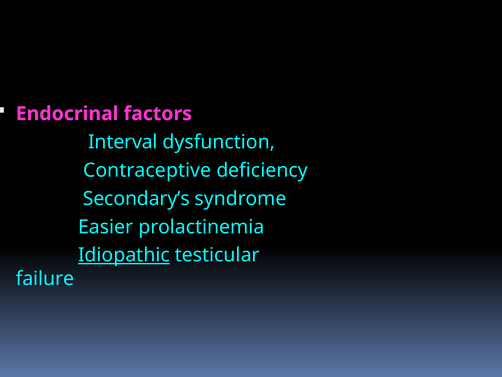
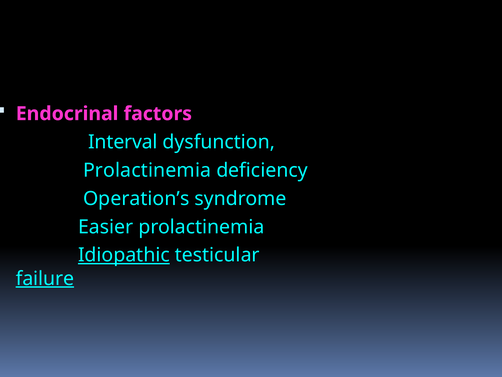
Contraceptive at (147, 170): Contraceptive -> Prolactinemia
Secondary’s: Secondary’s -> Operation’s
failure underline: none -> present
